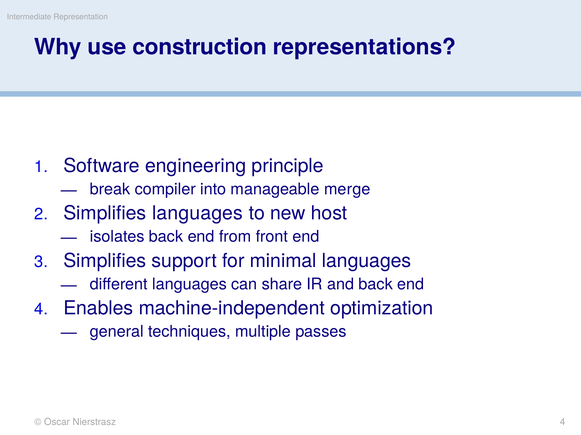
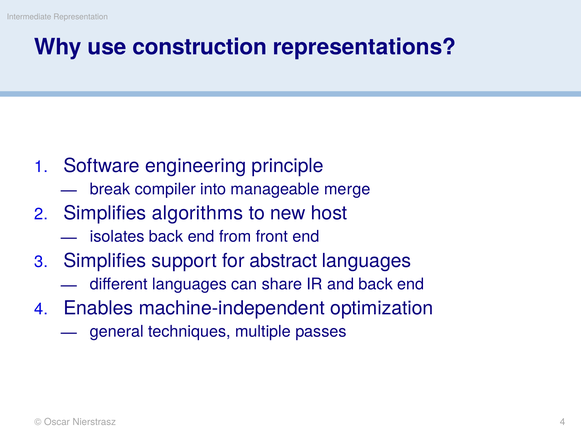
Simplifies languages: languages -> algorithms
minimal: minimal -> abstract
